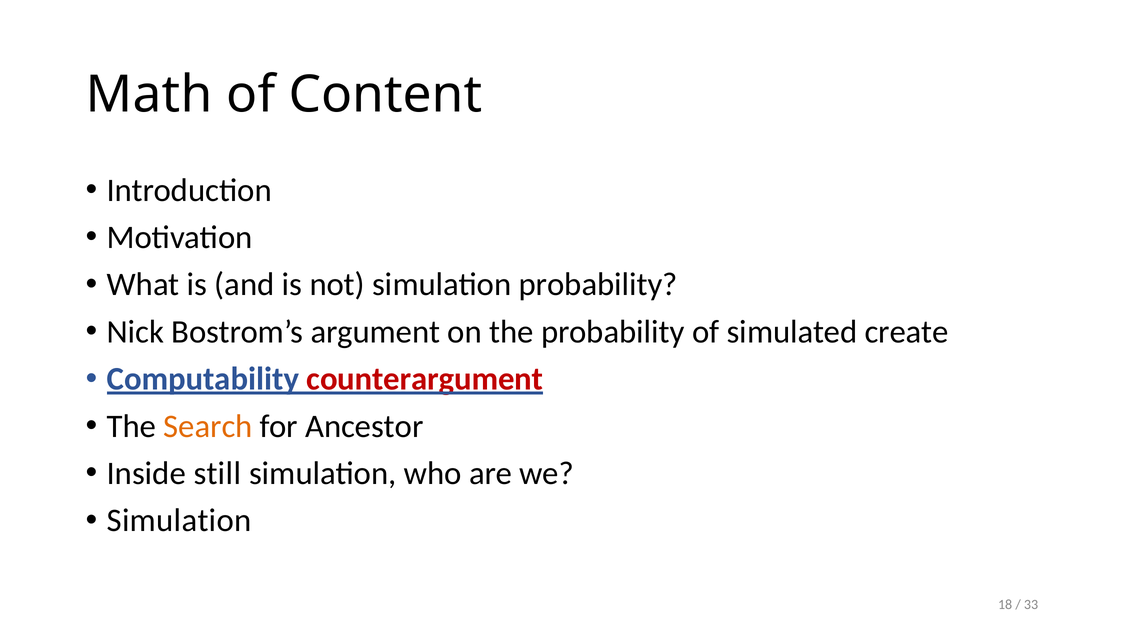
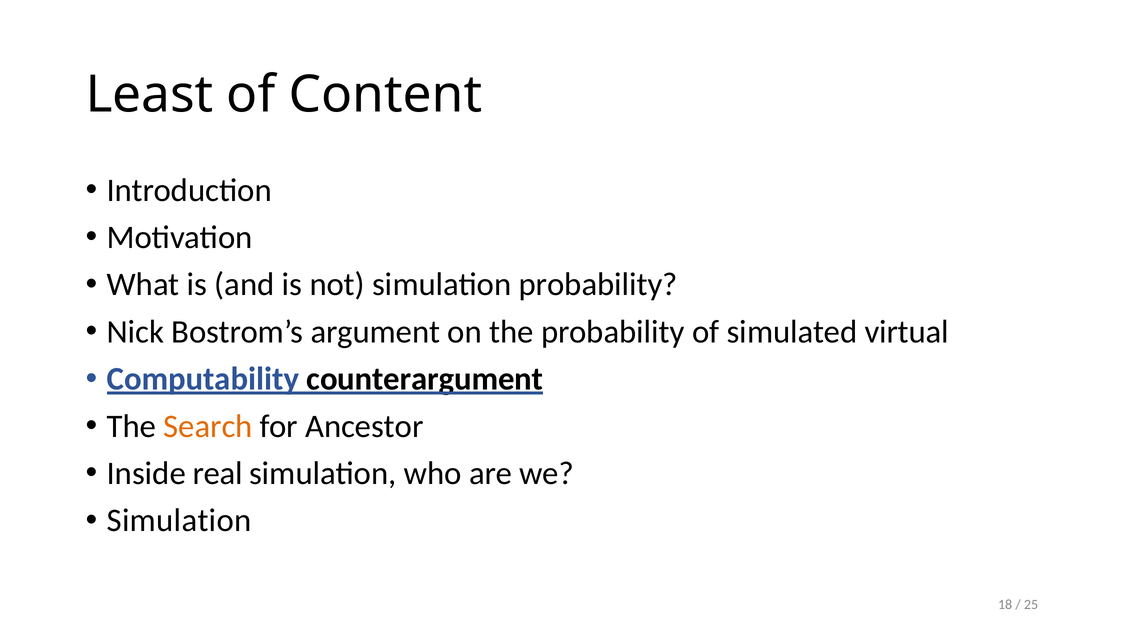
Math: Math -> Least
create: create -> virtual
counterargument colour: red -> black
still: still -> real
33: 33 -> 25
